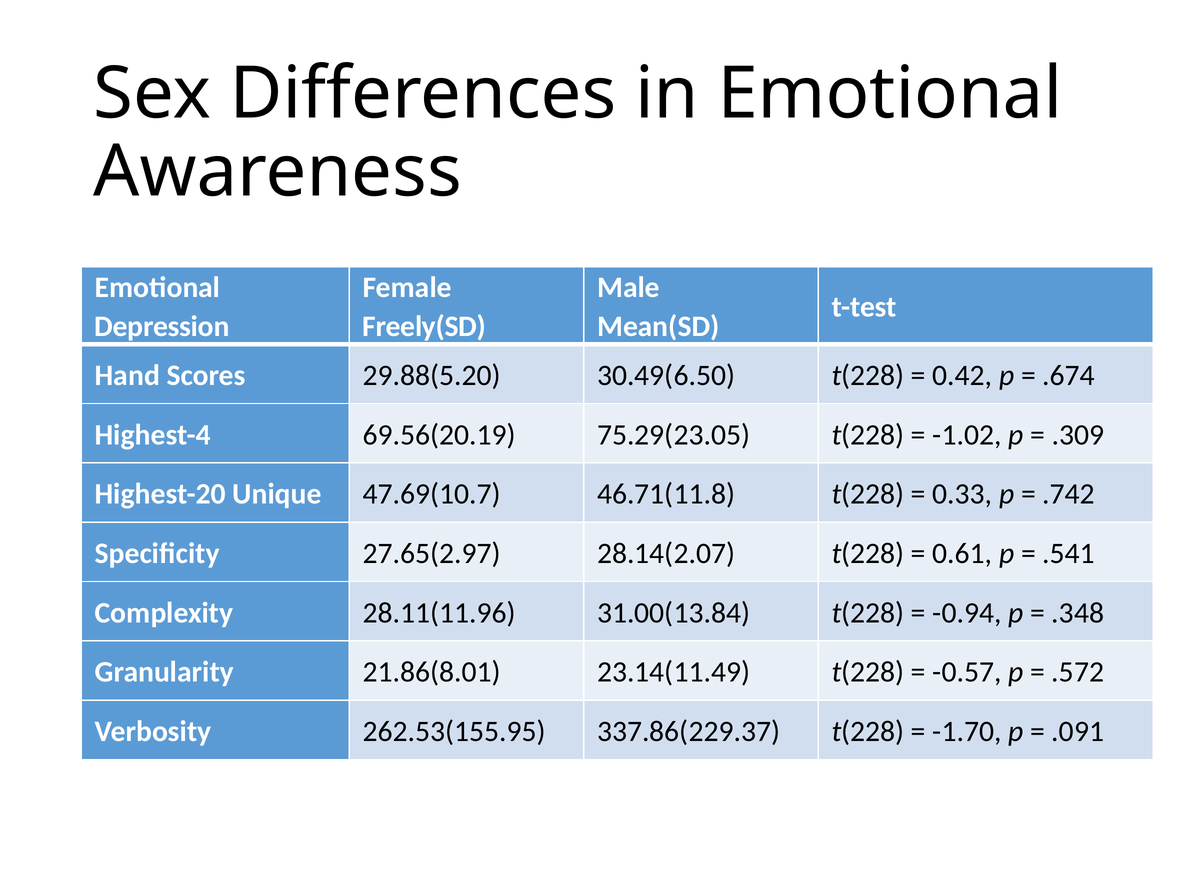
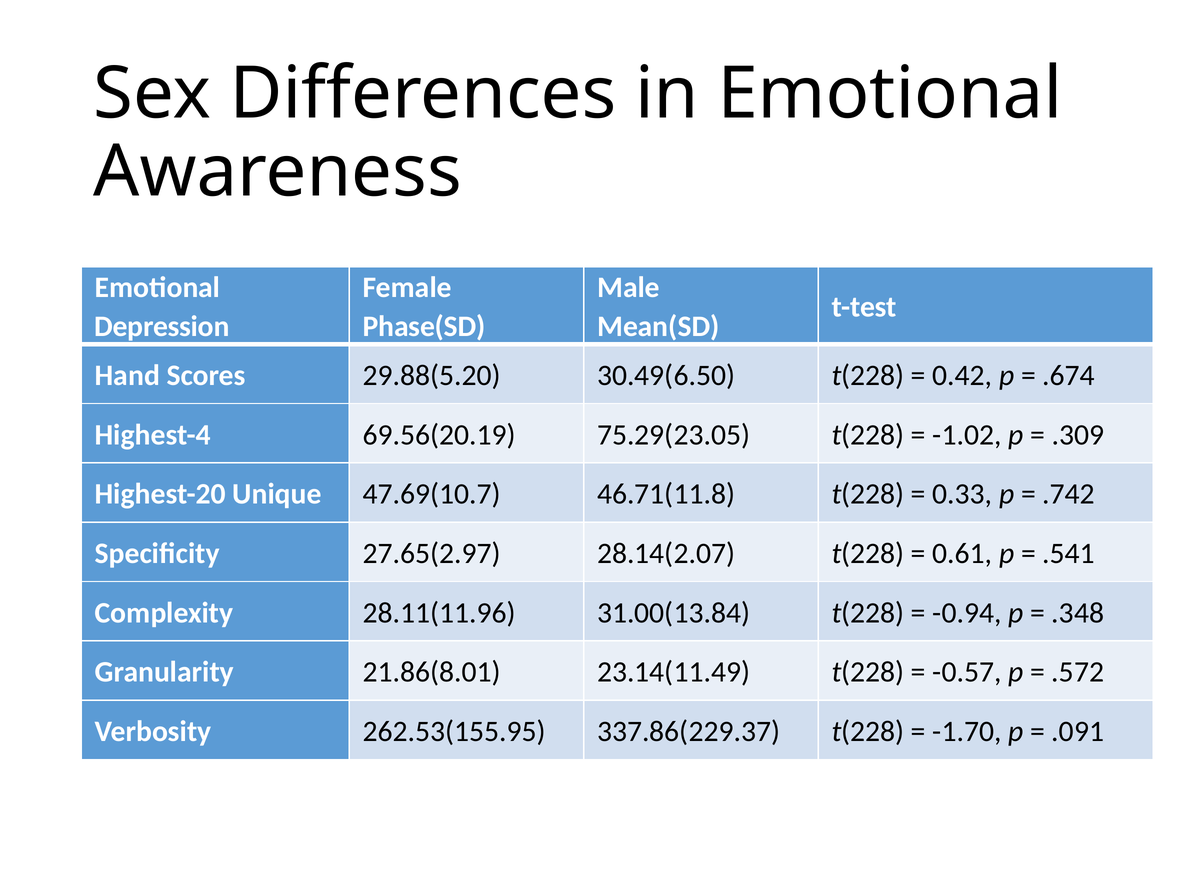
Freely(SD: Freely(SD -> Phase(SD
